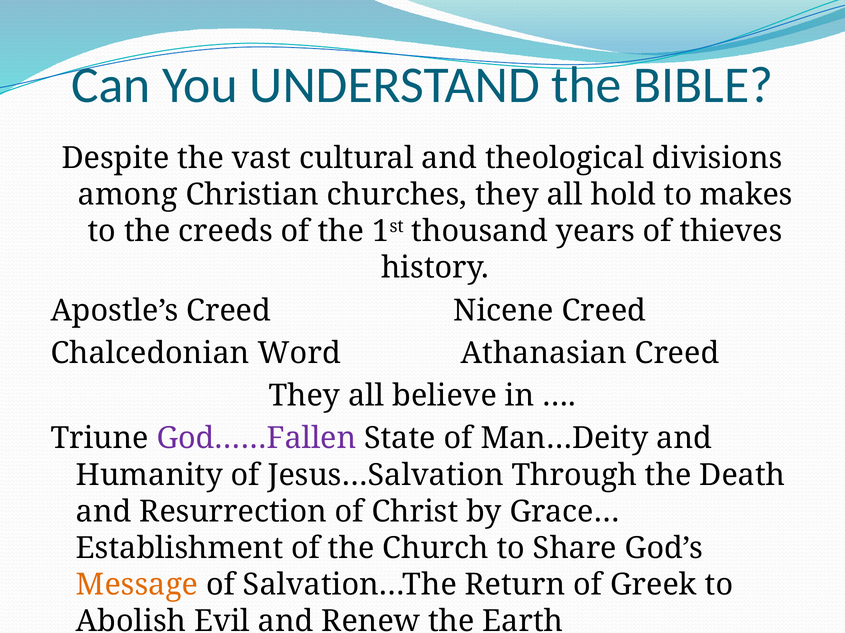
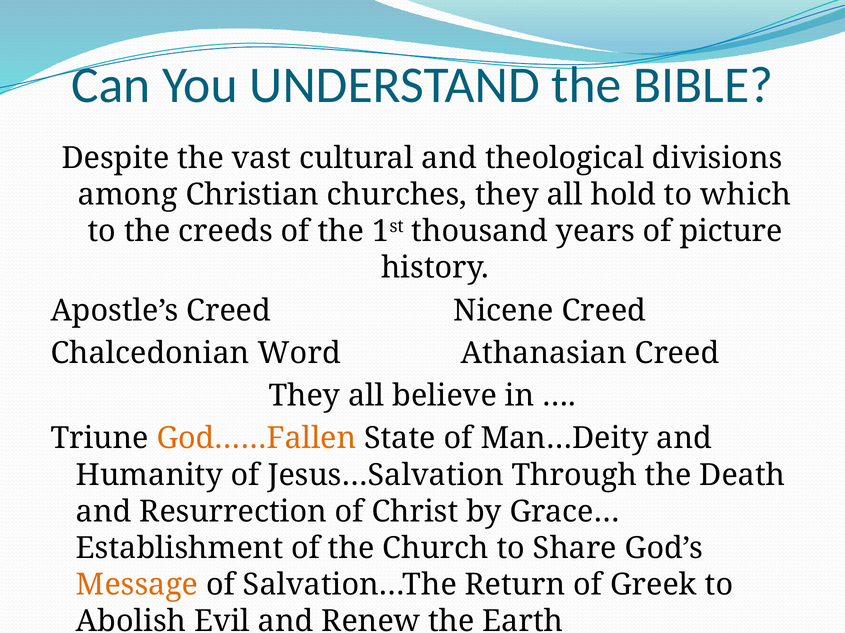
makes: makes -> which
thieves: thieves -> picture
God……Fallen colour: purple -> orange
